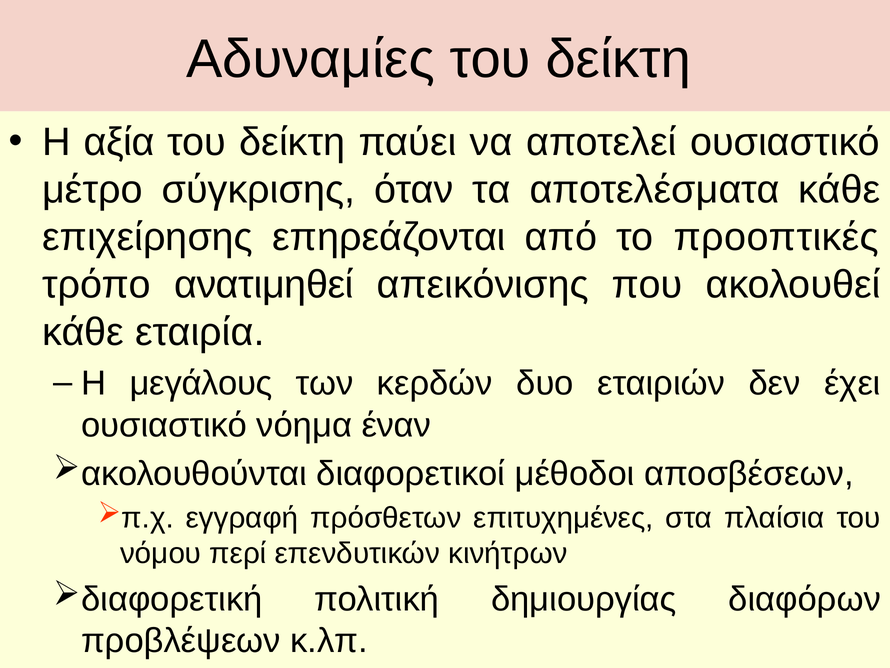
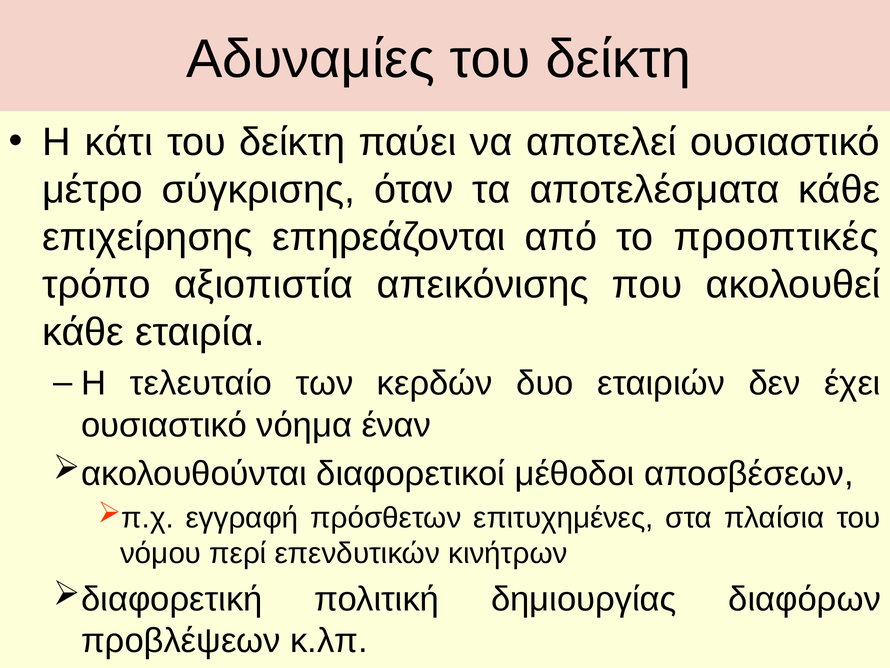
αξία: αξία -> κάτι
ανατιμηθεί: ανατιμηθεί -> αξιοπιστία
μεγάλους: μεγάλους -> τελευταίο
